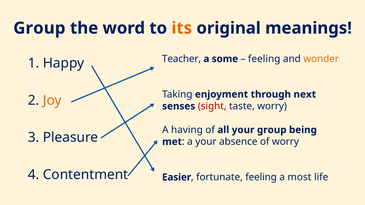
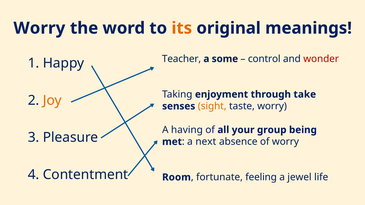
Group at (39, 28): Group -> Worry
feeling at (264, 59): feeling -> control
wonder colour: orange -> red
next: next -> take
sight colour: red -> orange
a your: your -> next
Easier: Easier -> Room
most: most -> jewel
